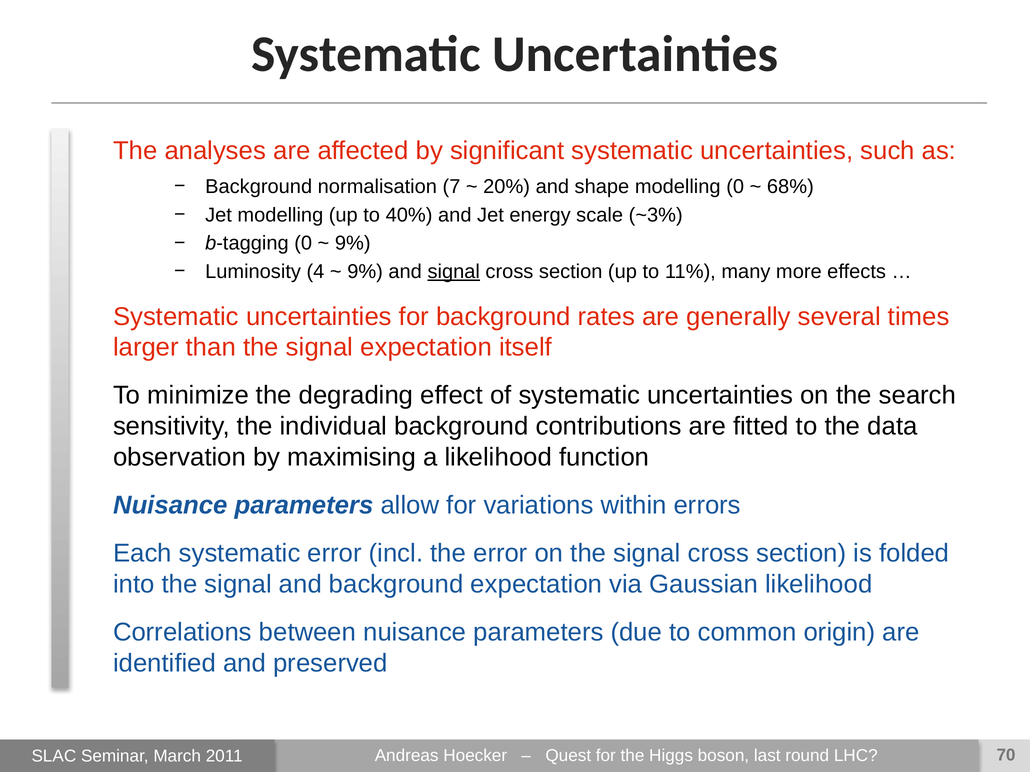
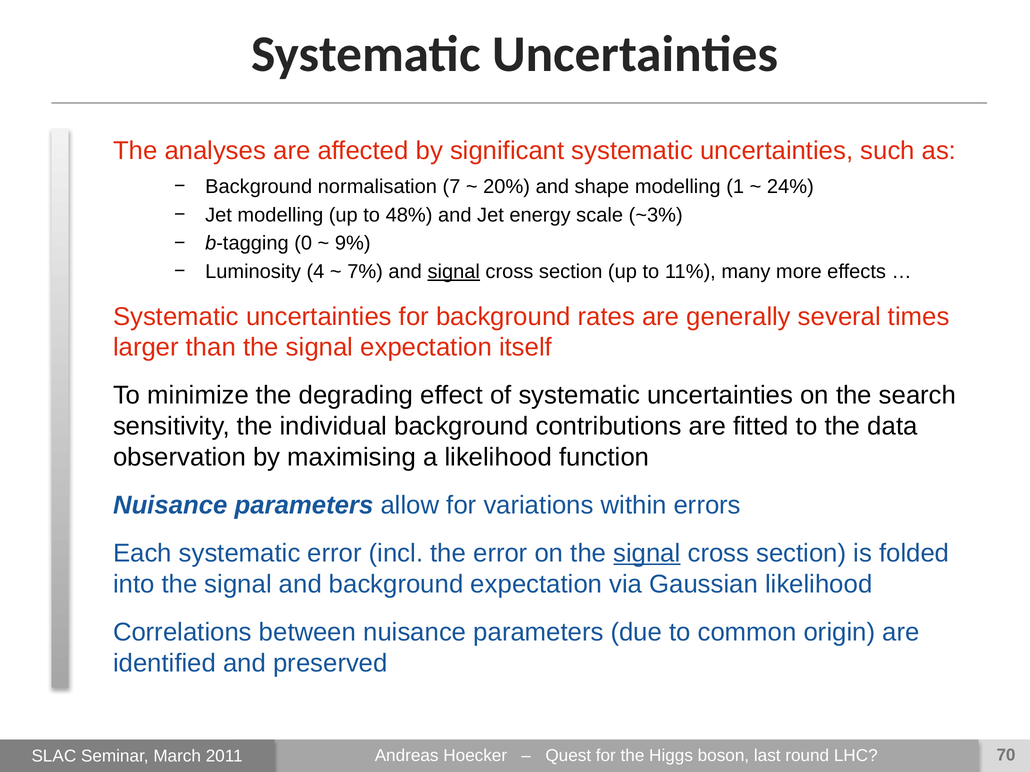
modelling 0: 0 -> 1
68%: 68% -> 24%
40%: 40% -> 48%
9% at (365, 272): 9% -> 7%
signal at (647, 554) underline: none -> present
